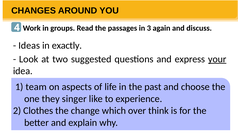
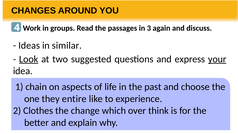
exactly: exactly -> similar
Look underline: none -> present
team: team -> chain
singer: singer -> entire
